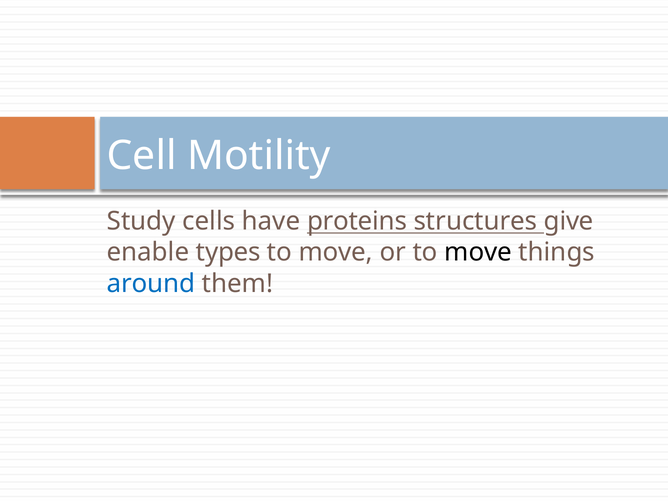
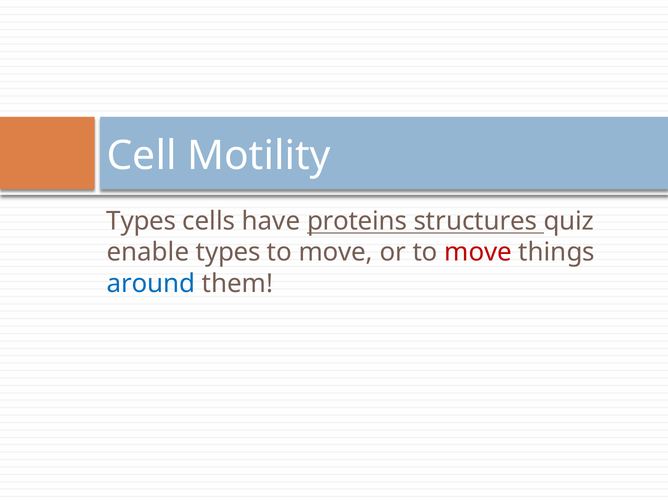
Study at (141, 221): Study -> Types
give: give -> quiz
move at (478, 252) colour: black -> red
